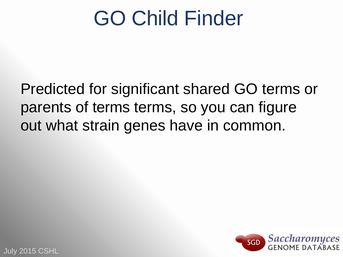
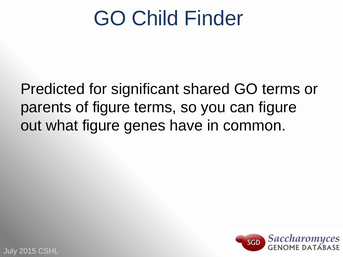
of terms: terms -> figure
what strain: strain -> figure
